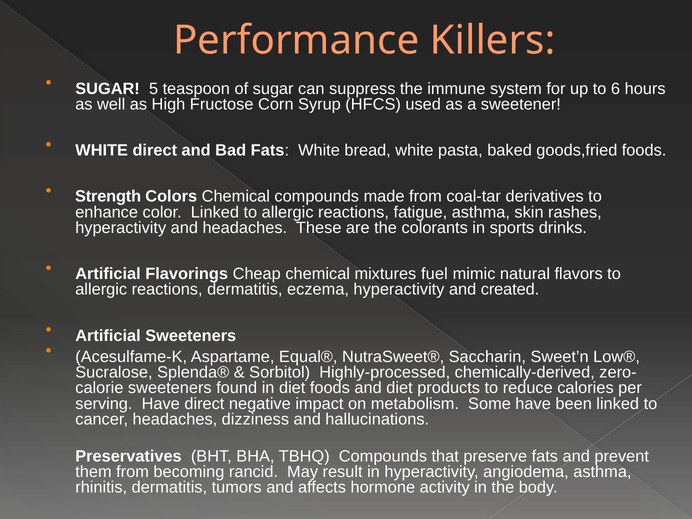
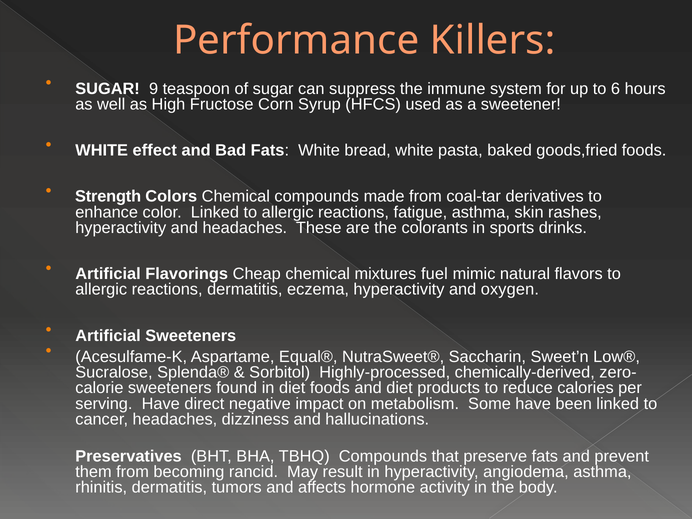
5: 5 -> 9
WHITE direct: direct -> effect
created: created -> oxygen
